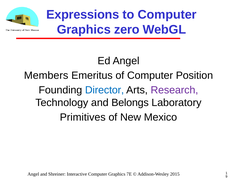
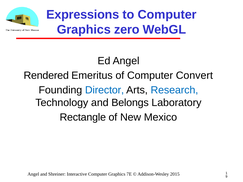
Members: Members -> Rendered
Position: Position -> Convert
Research colour: purple -> blue
Primitives: Primitives -> Rectangle
